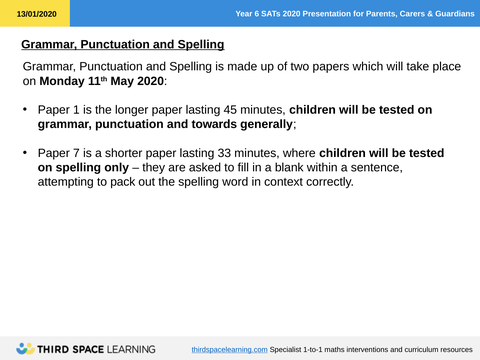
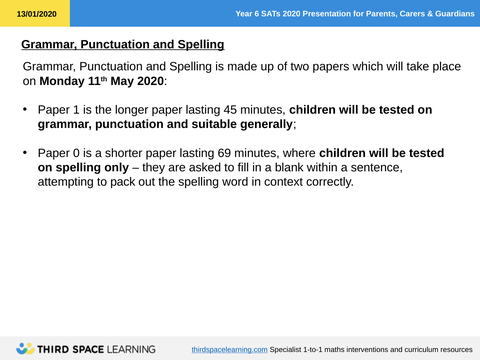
towards: towards -> suitable
7: 7 -> 0
33: 33 -> 69
